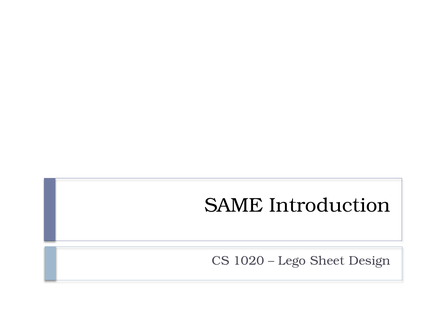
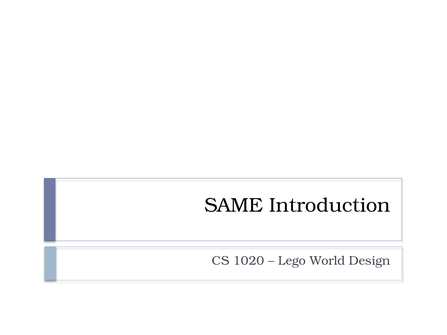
Sheet: Sheet -> World
